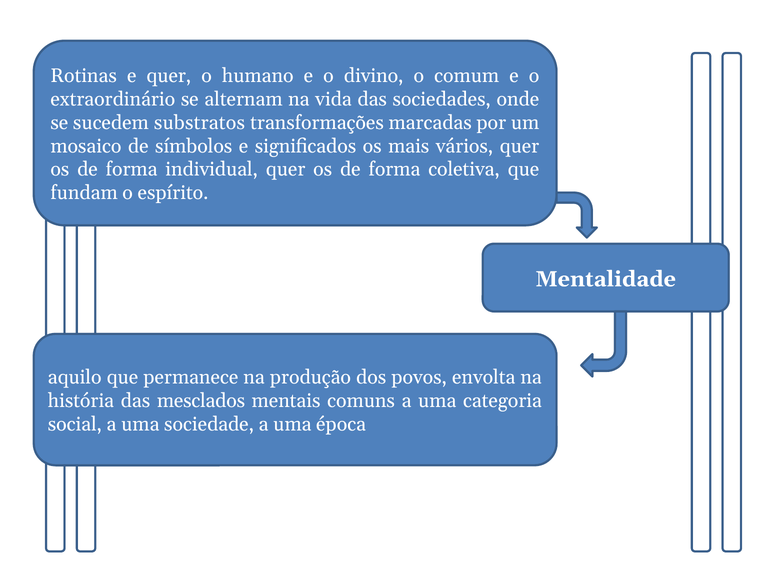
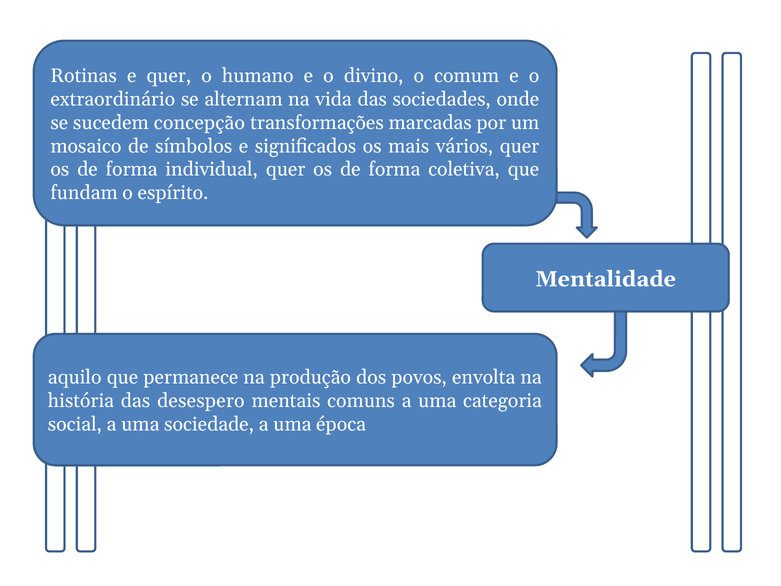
substratos: substratos -> concepção
mesclados: mesclados -> desespero
